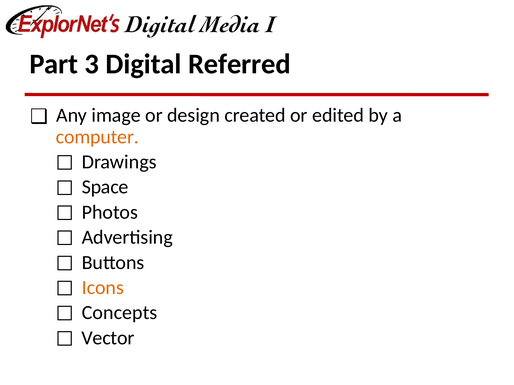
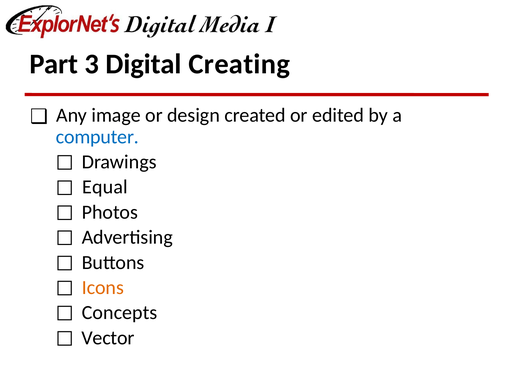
Referred: Referred -> Creating
computer colour: orange -> blue
Space: Space -> Equal
